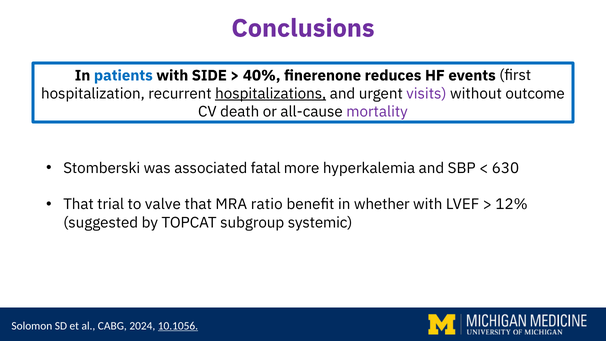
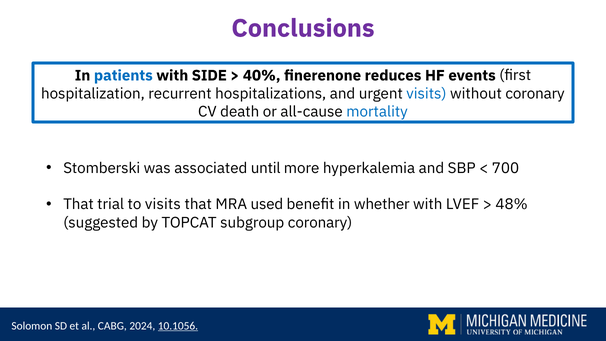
hospitalizations underline: present -> none
visits at (426, 94) colour: purple -> blue
without outcome: outcome -> coronary
mortality colour: purple -> blue
fatal: fatal -> until
630: 630 -> 700
to valve: valve -> visits
ratio: ratio -> used
12%: 12% -> 48%
subgroup systemic: systemic -> coronary
